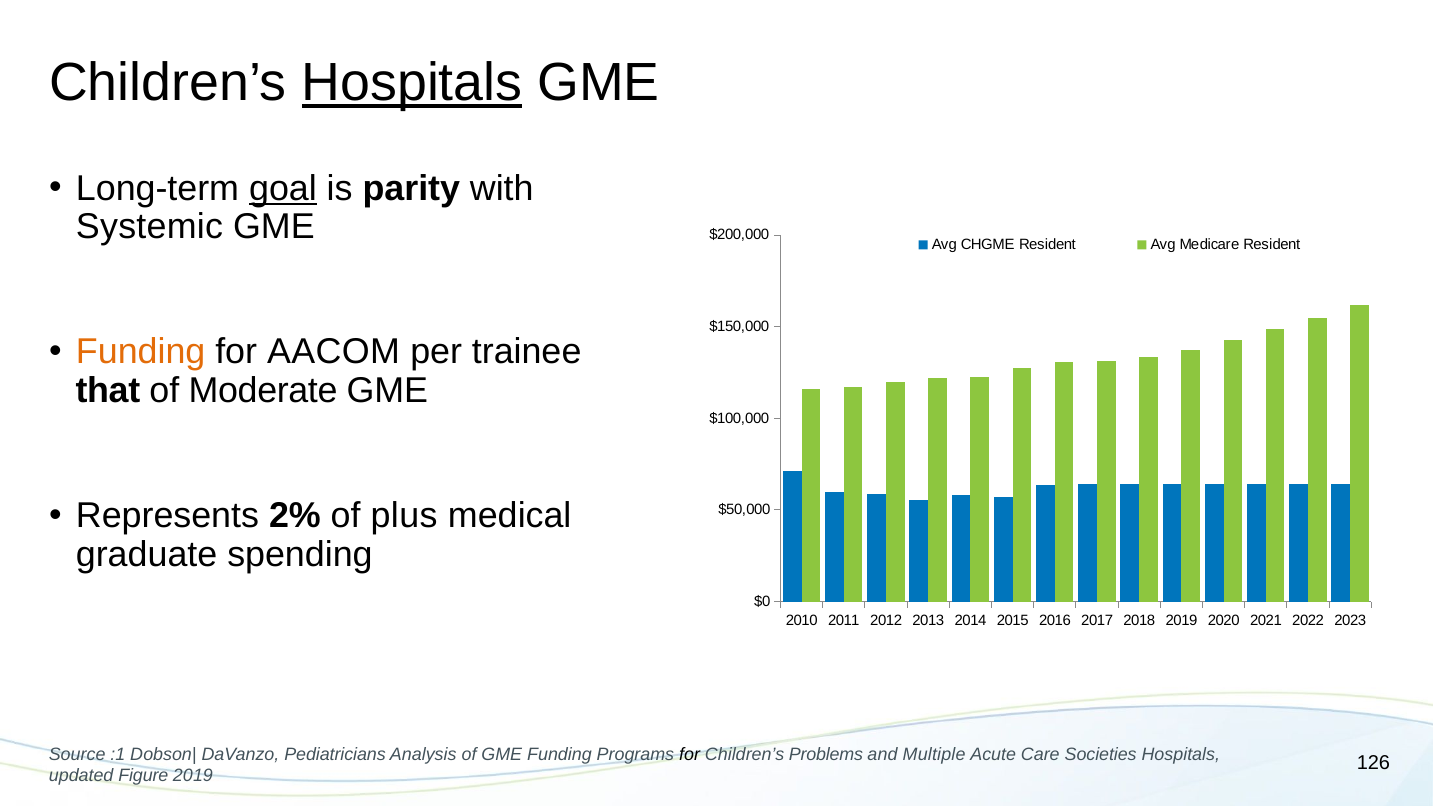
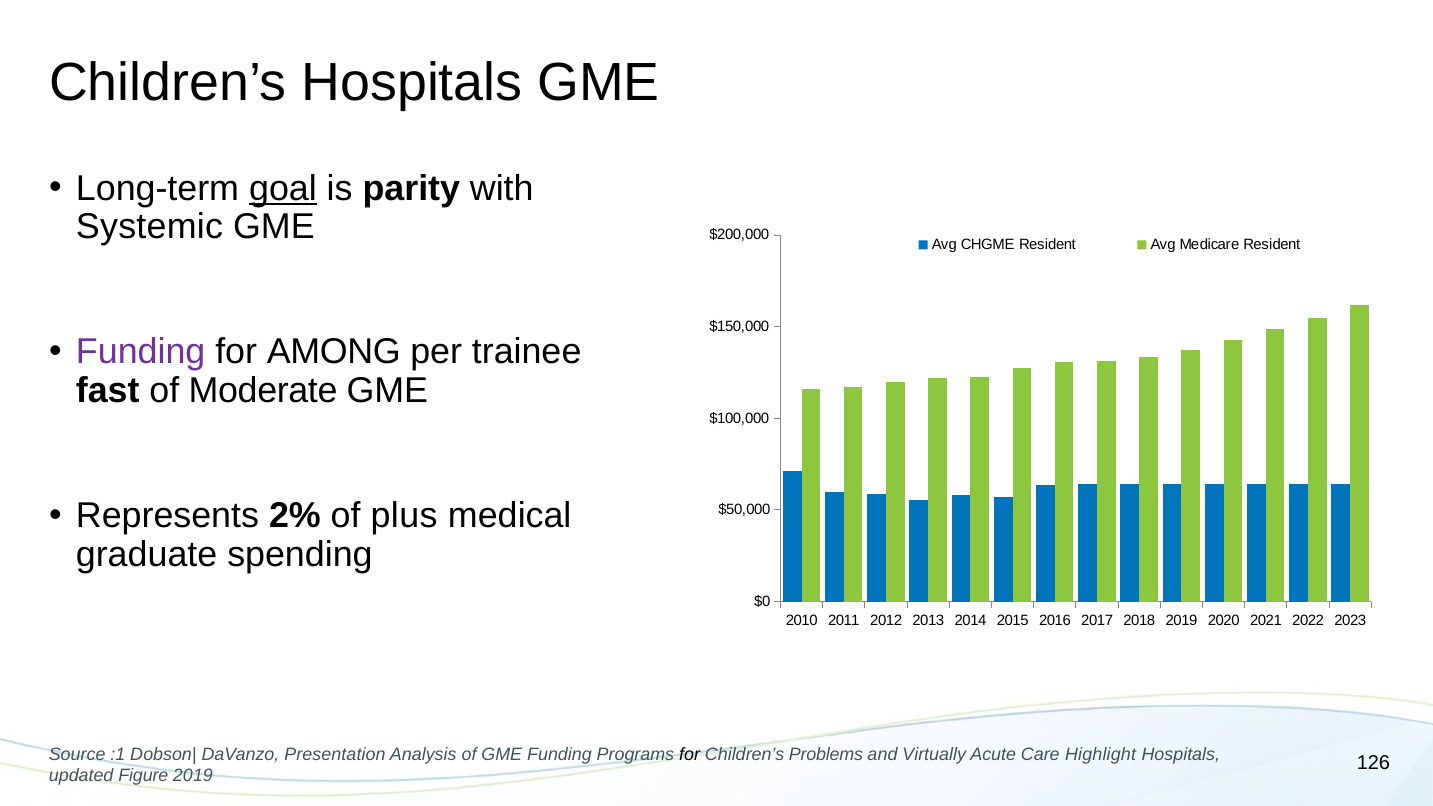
Hospitals at (412, 83) underline: present -> none
Funding at (141, 352) colour: orange -> purple
AACOM: AACOM -> AMONG
that: that -> fast
Pediatricians: Pediatricians -> Presentation
Multiple: Multiple -> Virtually
Societies: Societies -> Highlight
